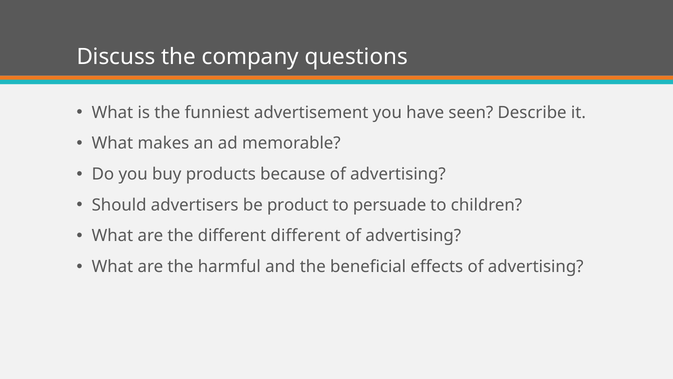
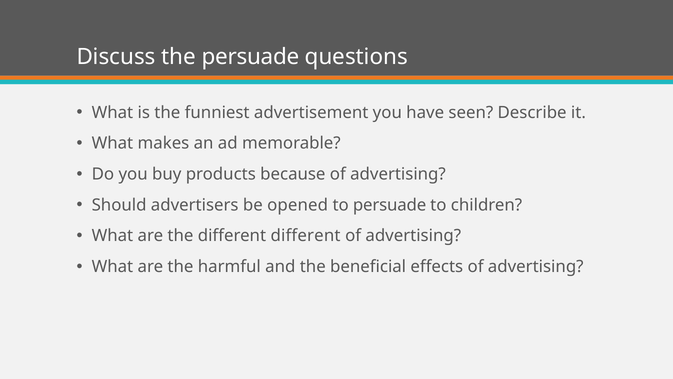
the company: company -> persuade
product: product -> opened
